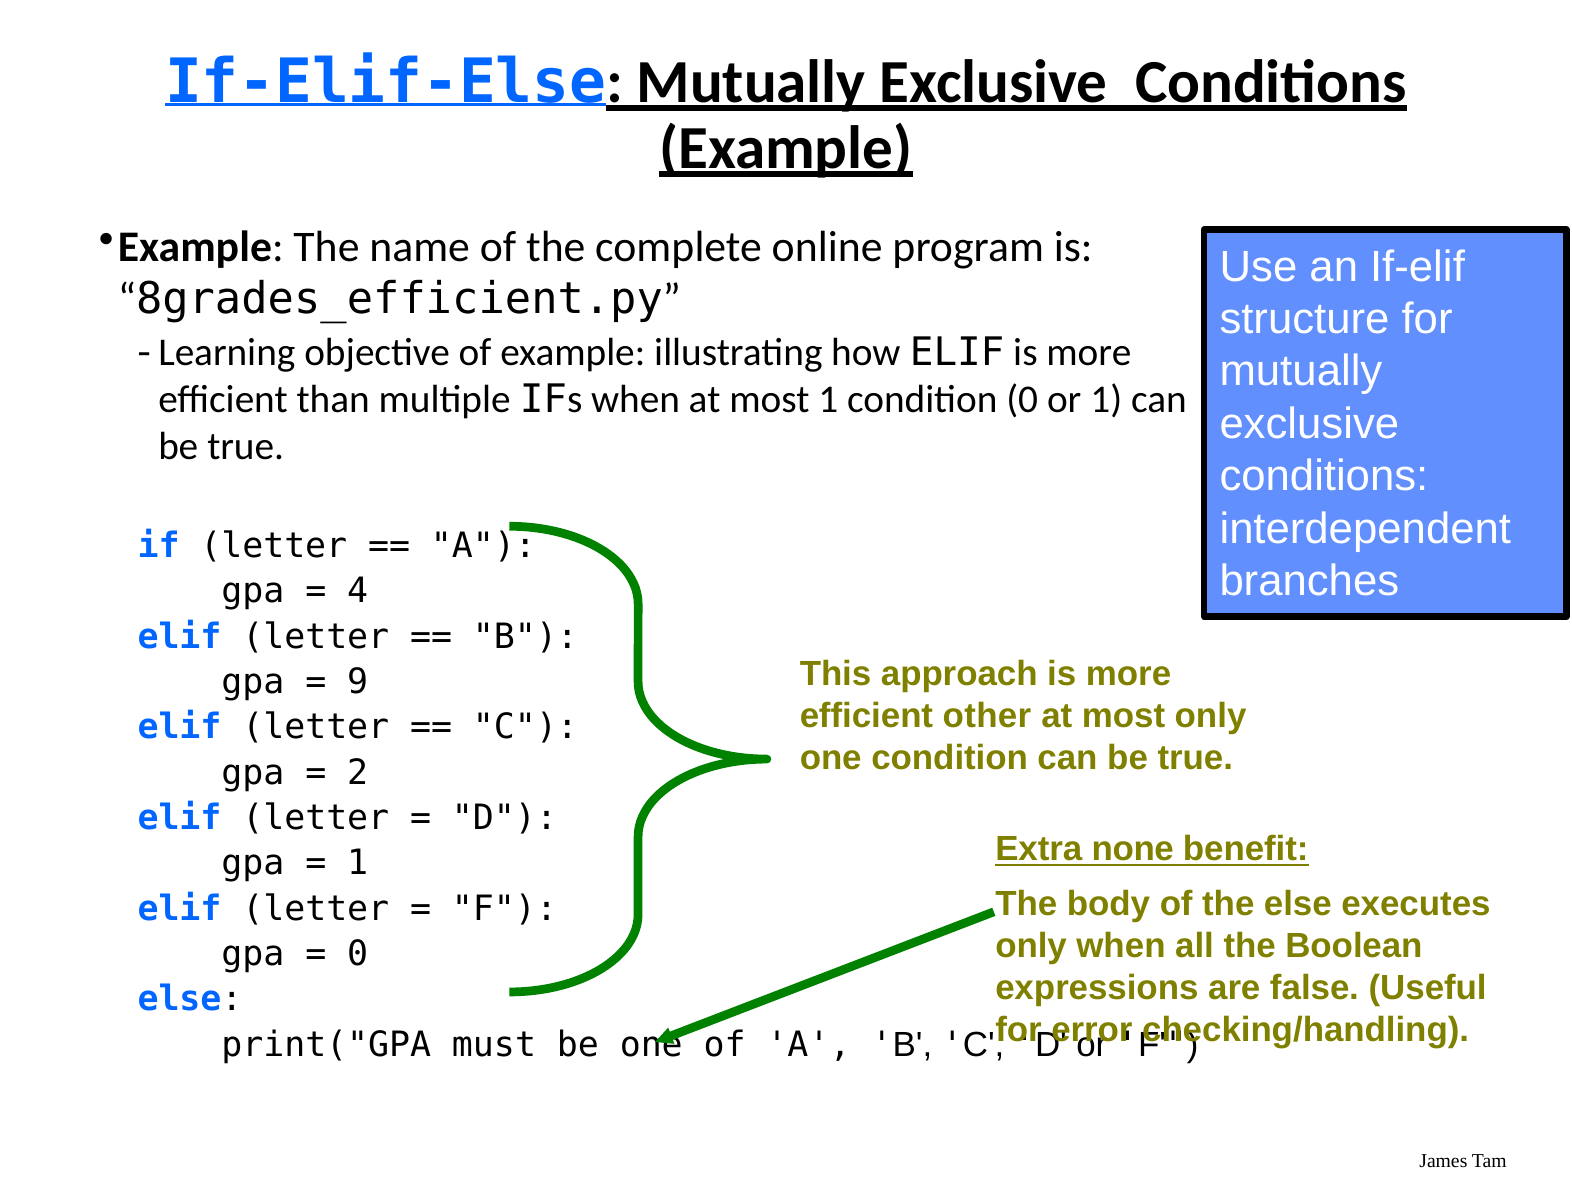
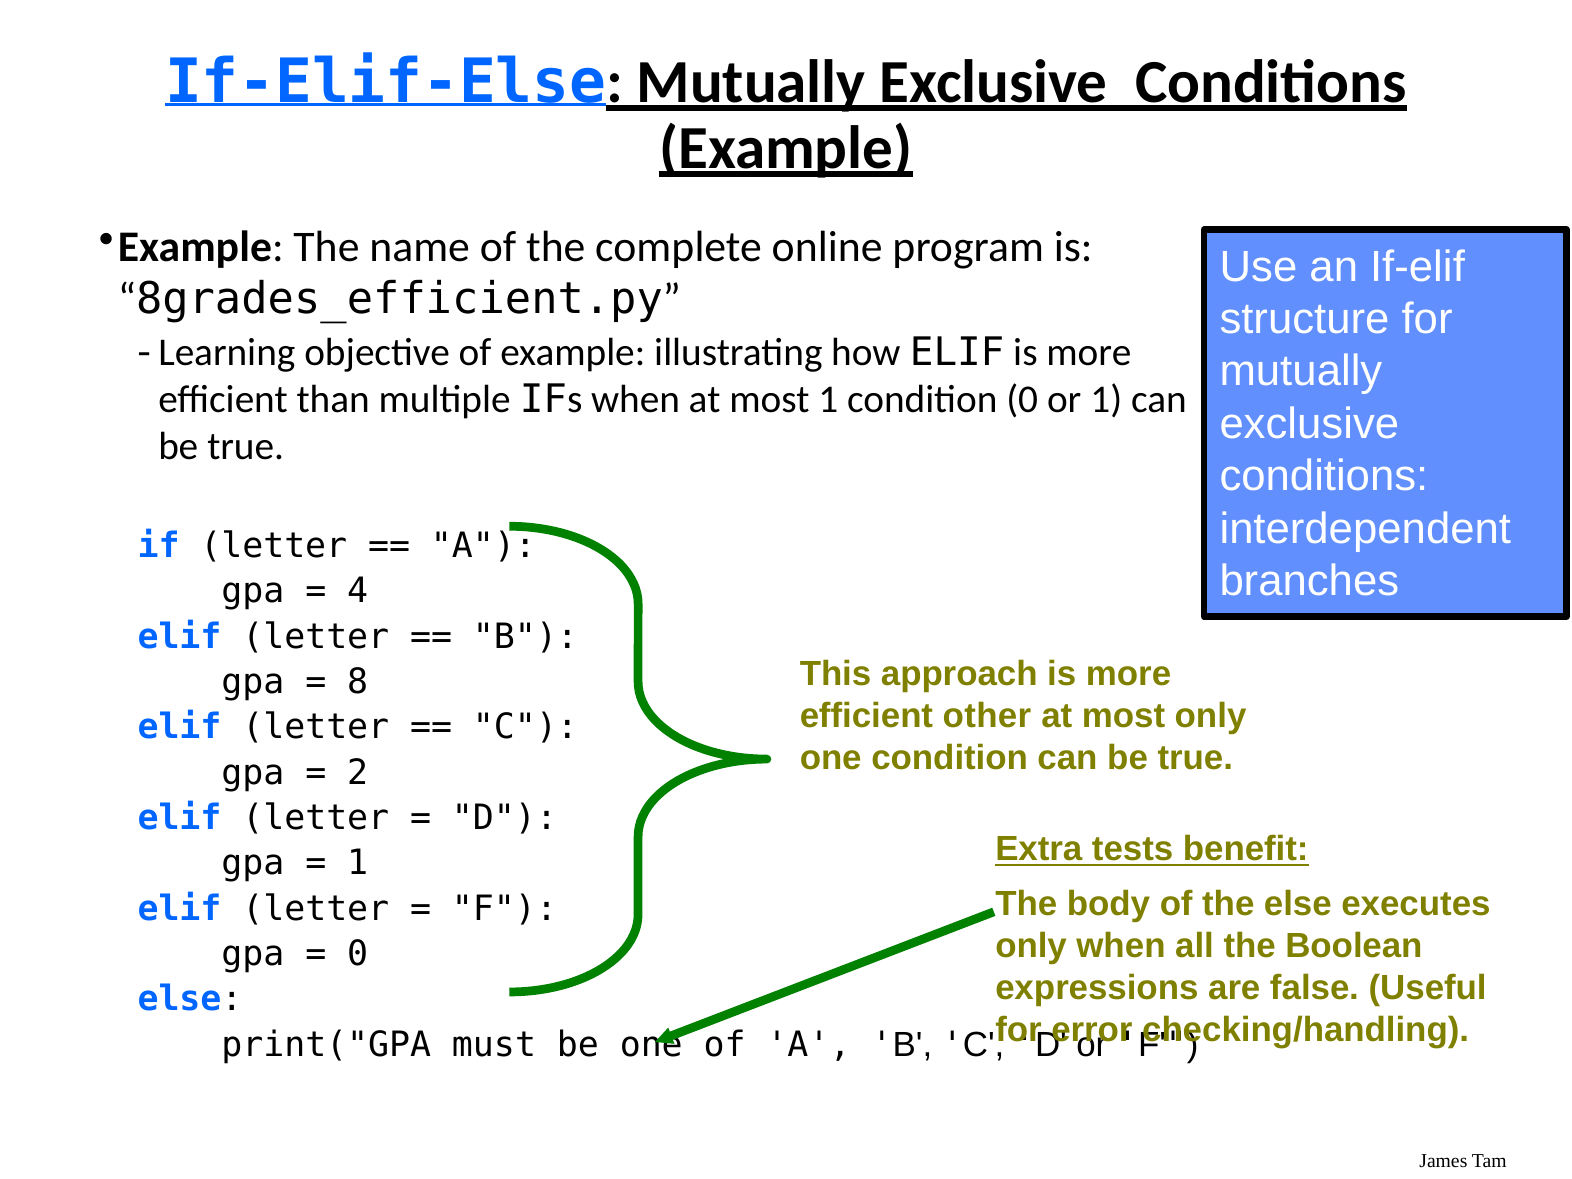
9: 9 -> 8
none: none -> tests
